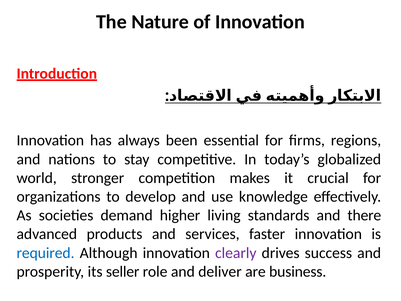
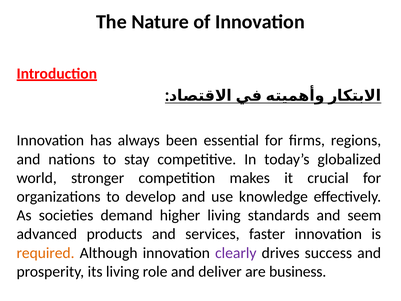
there: there -> seem
required colour: blue -> orange
its seller: seller -> living
